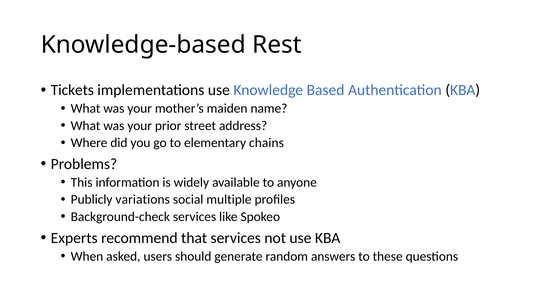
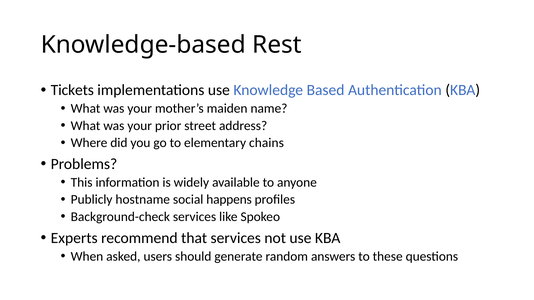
variations: variations -> hostname
multiple: multiple -> happens
